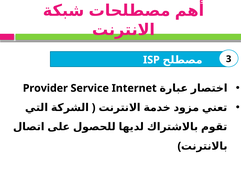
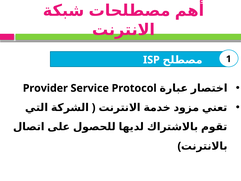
3: 3 -> 1
Internet: Internet -> Protocol
